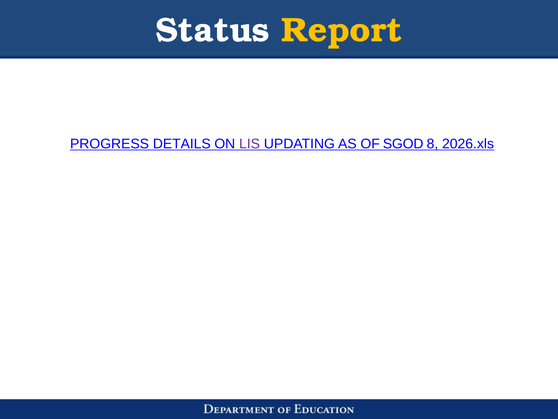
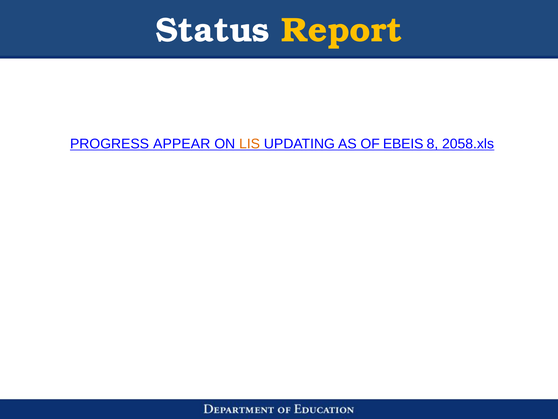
DETAILS: DETAILS -> APPEAR
LIS colour: purple -> orange
SGOD: SGOD -> EBEIS
2026.xls: 2026.xls -> 2058.xls
